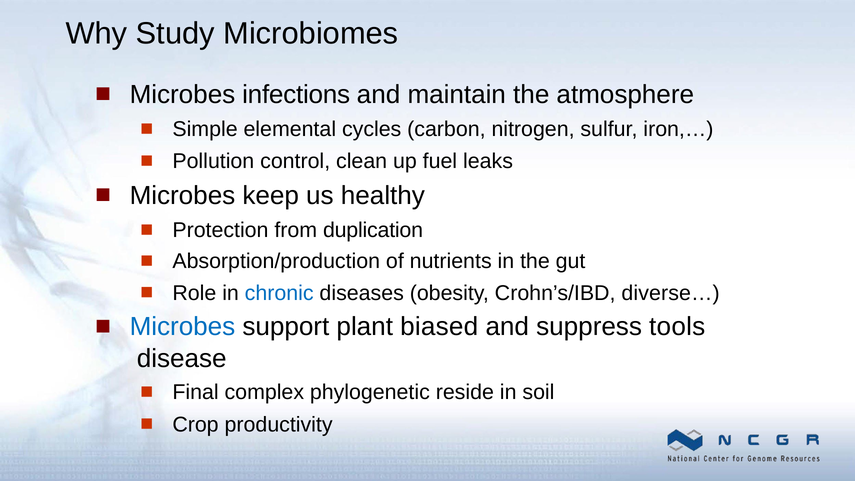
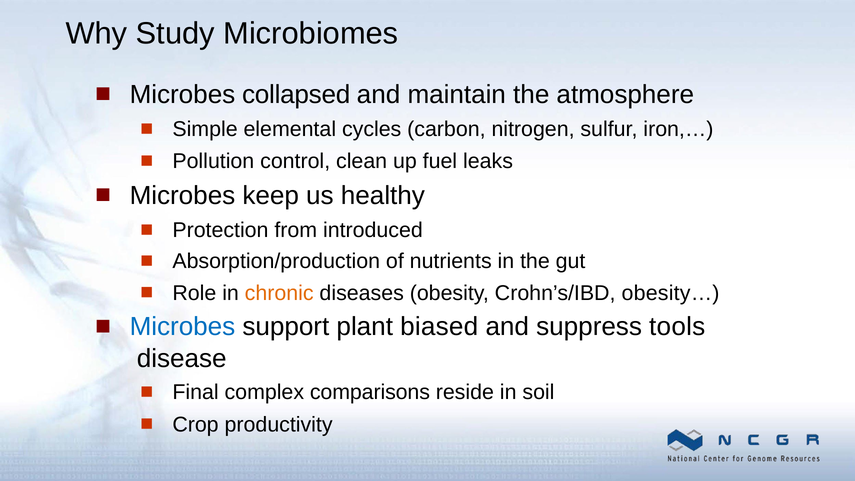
infections: infections -> collapsed
duplication: duplication -> introduced
chronic colour: blue -> orange
diverse…: diverse… -> obesity…
phylogenetic: phylogenetic -> comparisons
